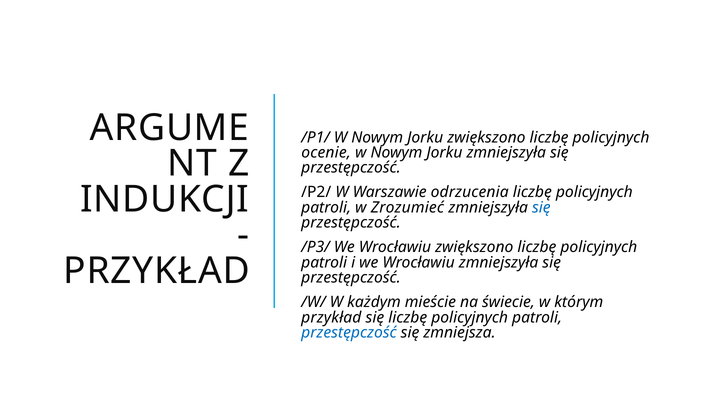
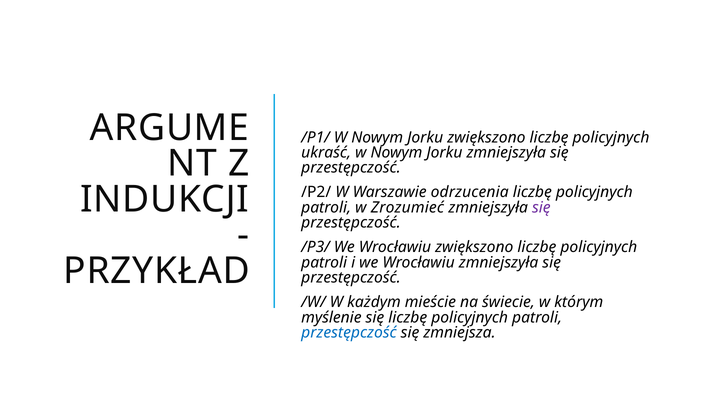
ocenie: ocenie -> ukraść
się at (541, 208) colour: blue -> purple
przykład at (331, 317): przykład -> myślenie
